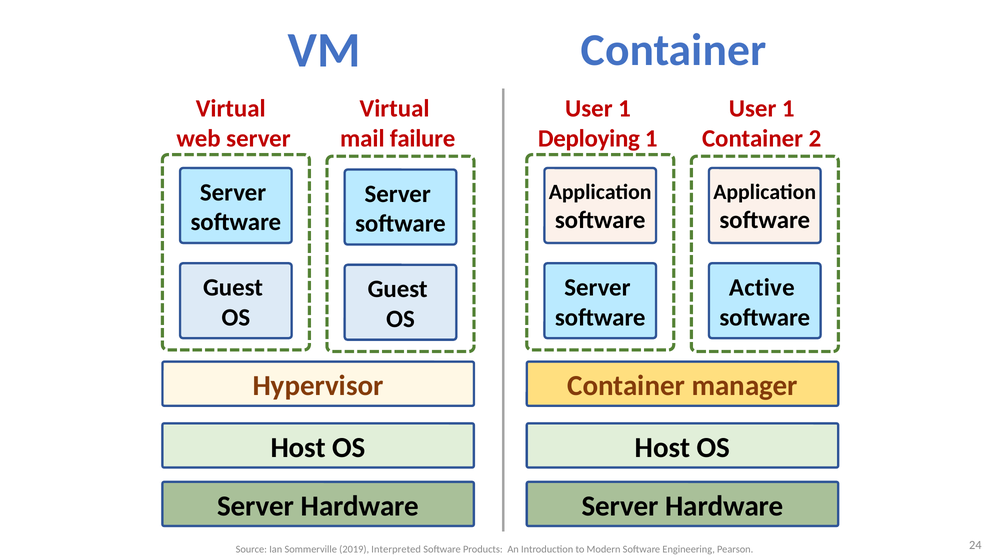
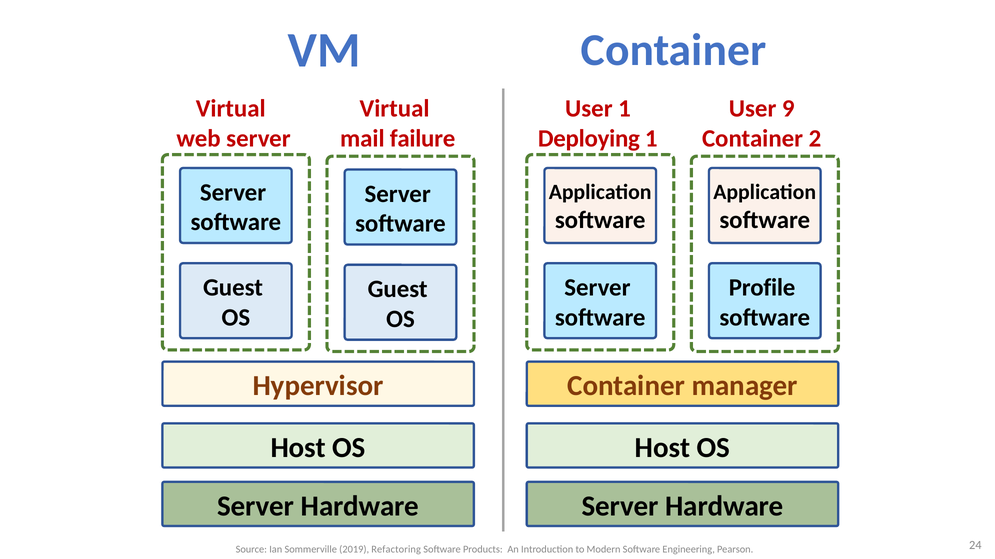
1 at (788, 109): 1 -> 9
Active: Active -> Profile
Interpreted: Interpreted -> Refactoring
